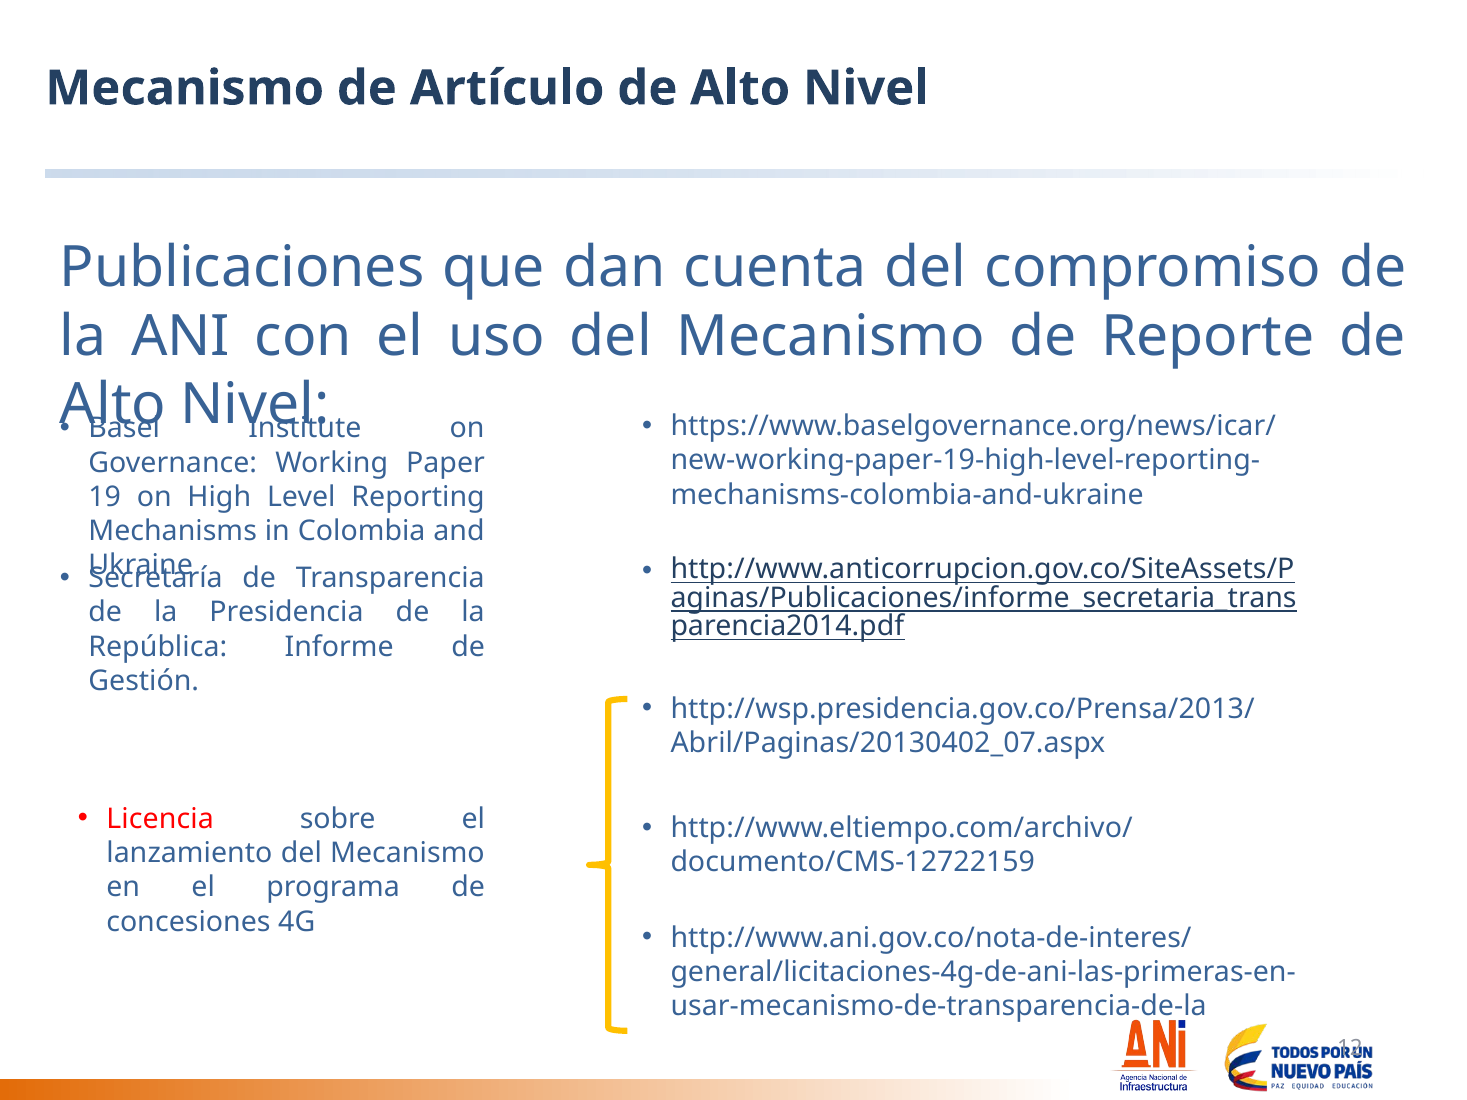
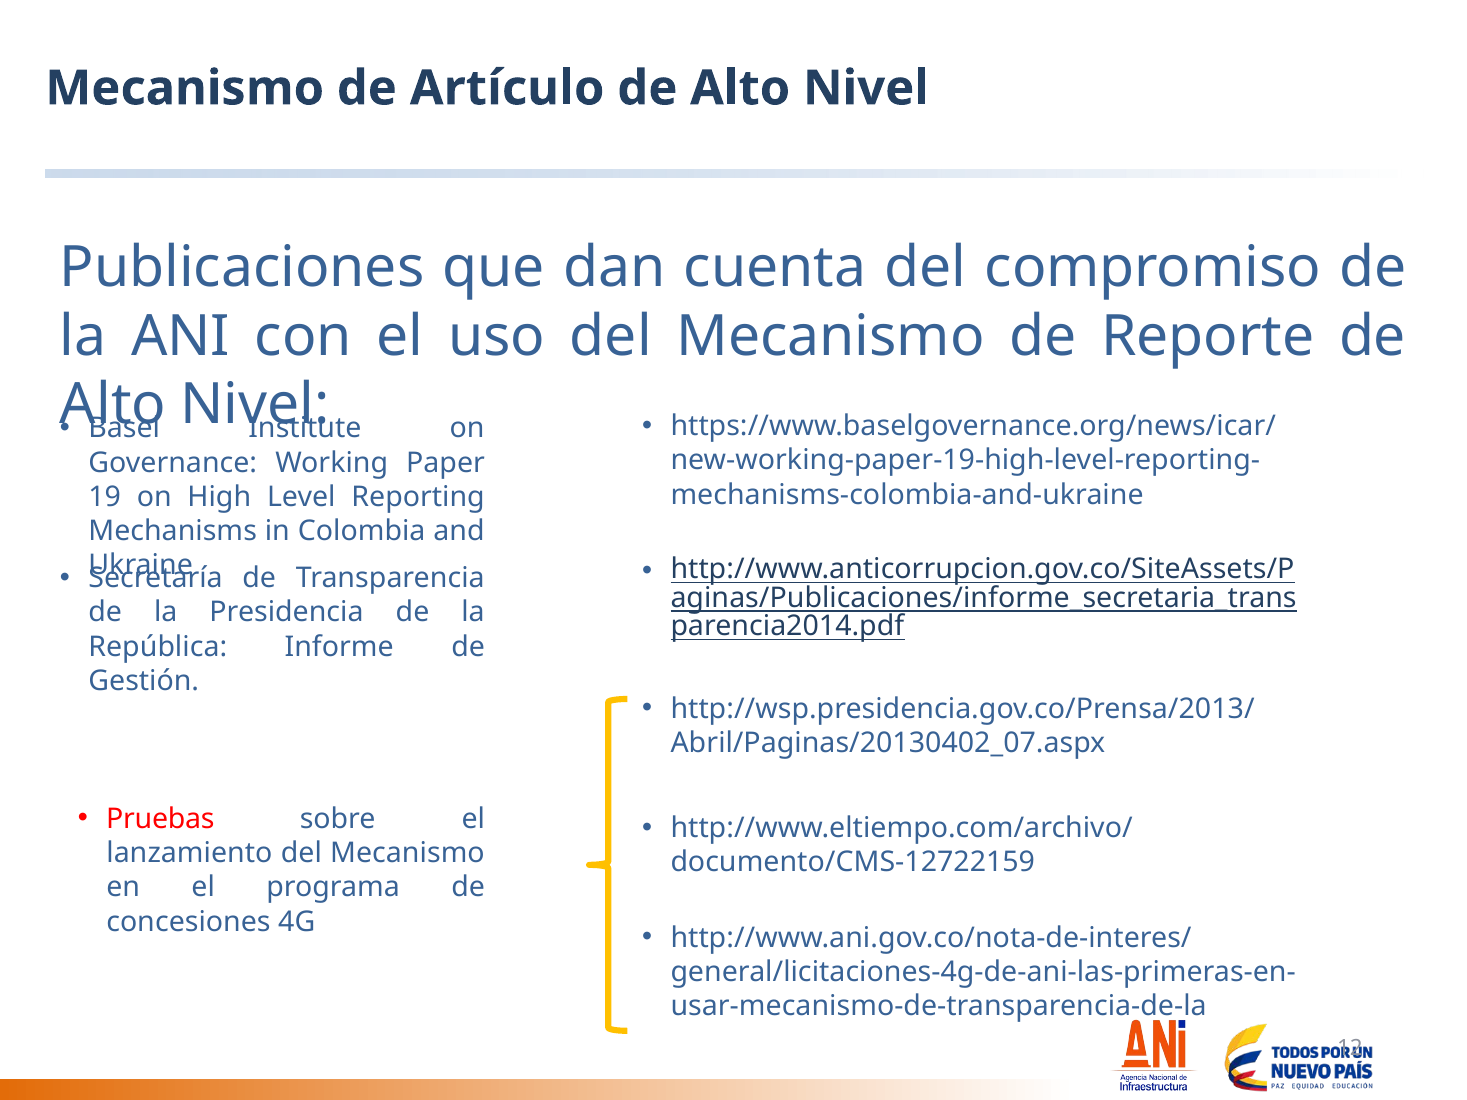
Licencia: Licencia -> Pruebas
